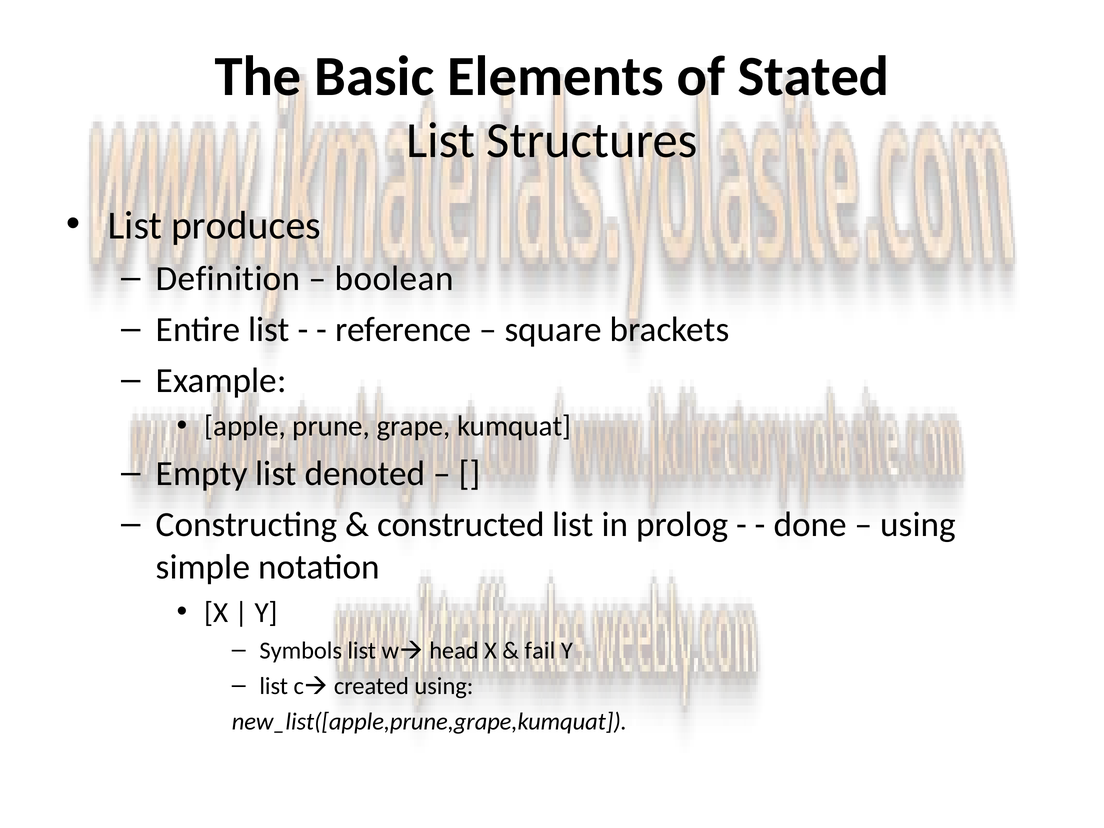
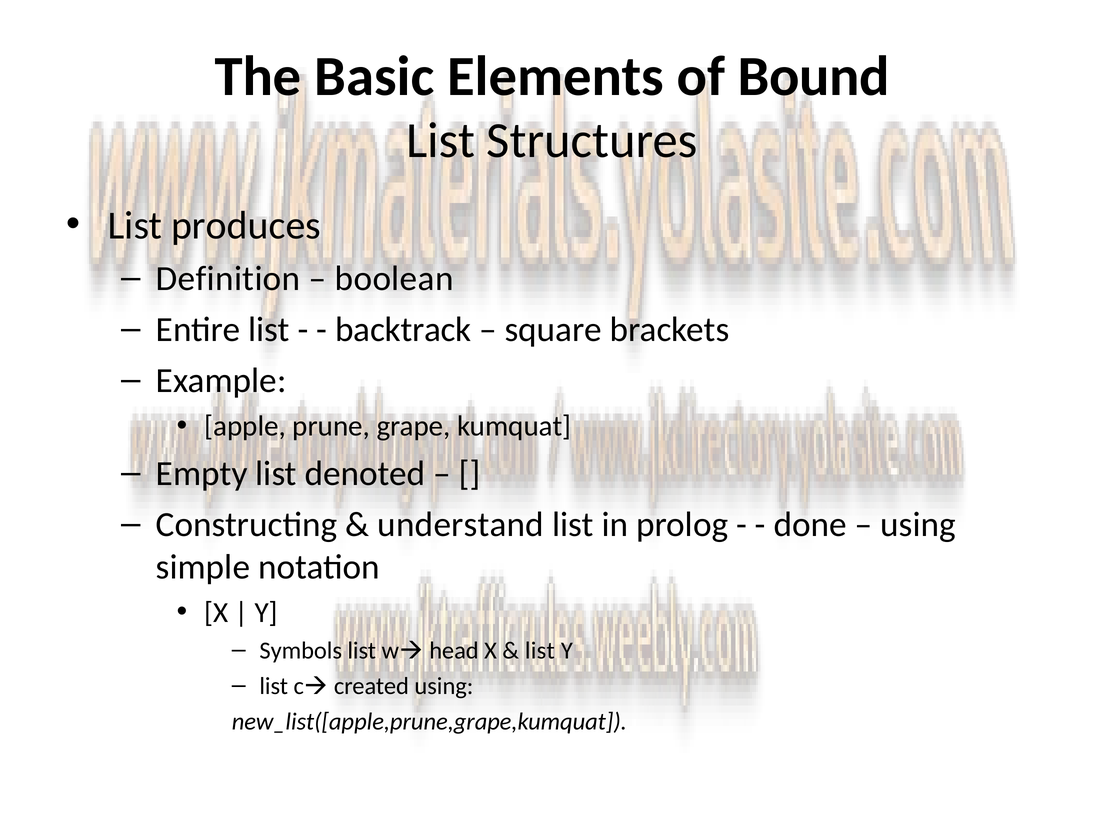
Stated: Stated -> Bound
reference: reference -> backtrack
constructed: constructed -> understand
fail at (540, 650): fail -> list
